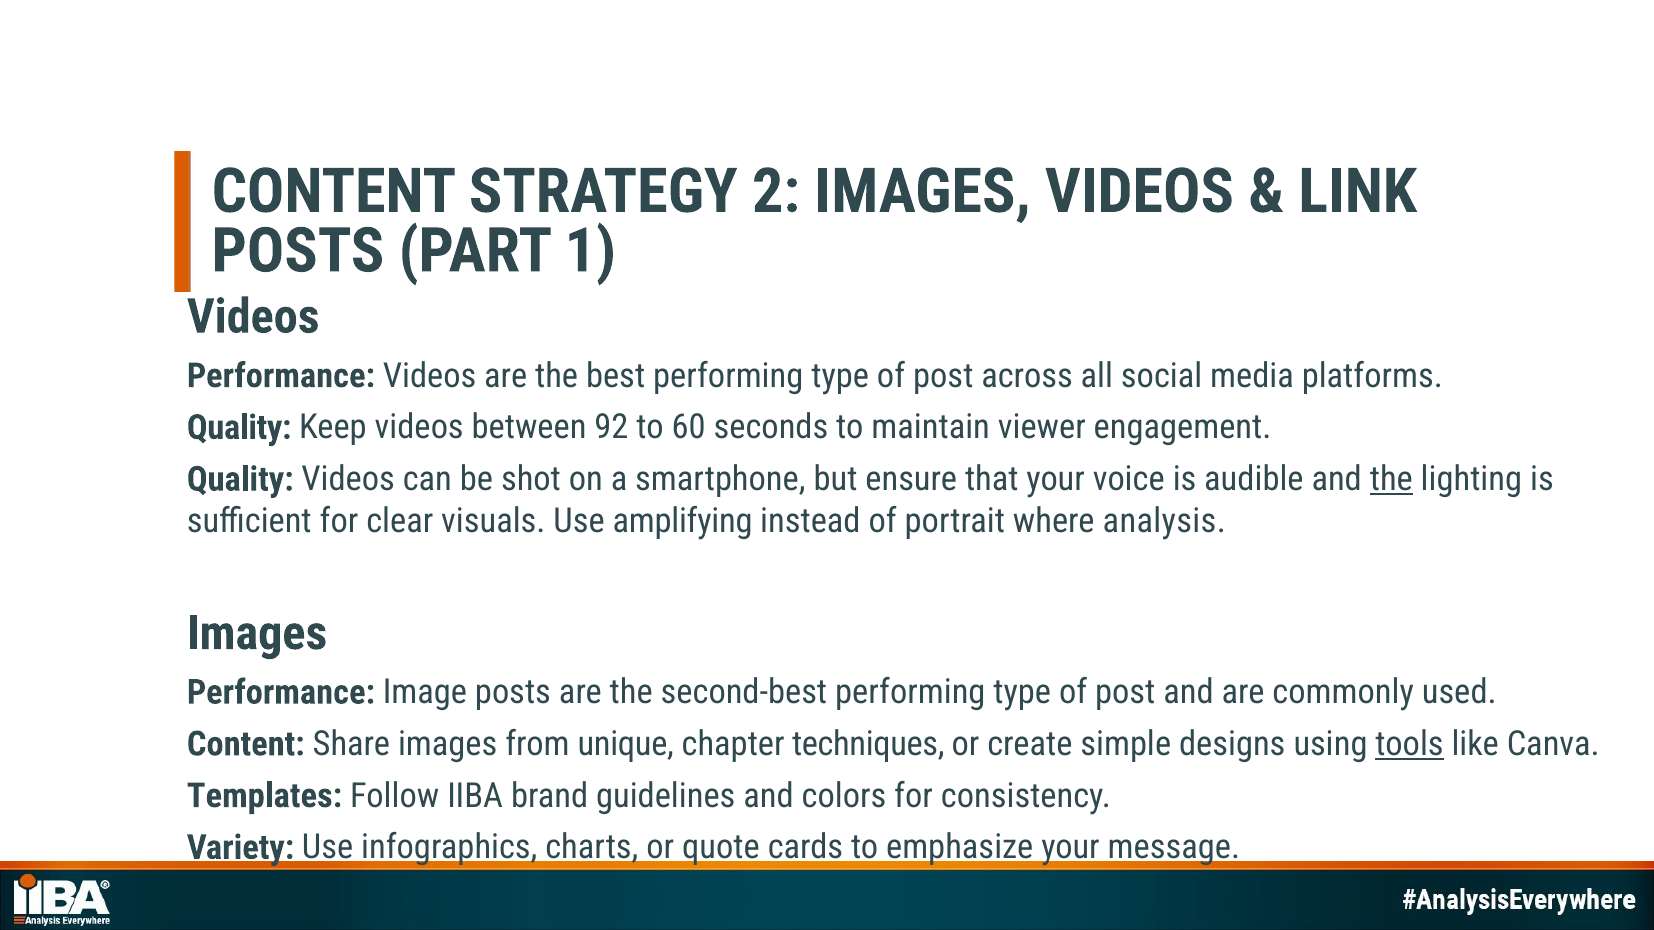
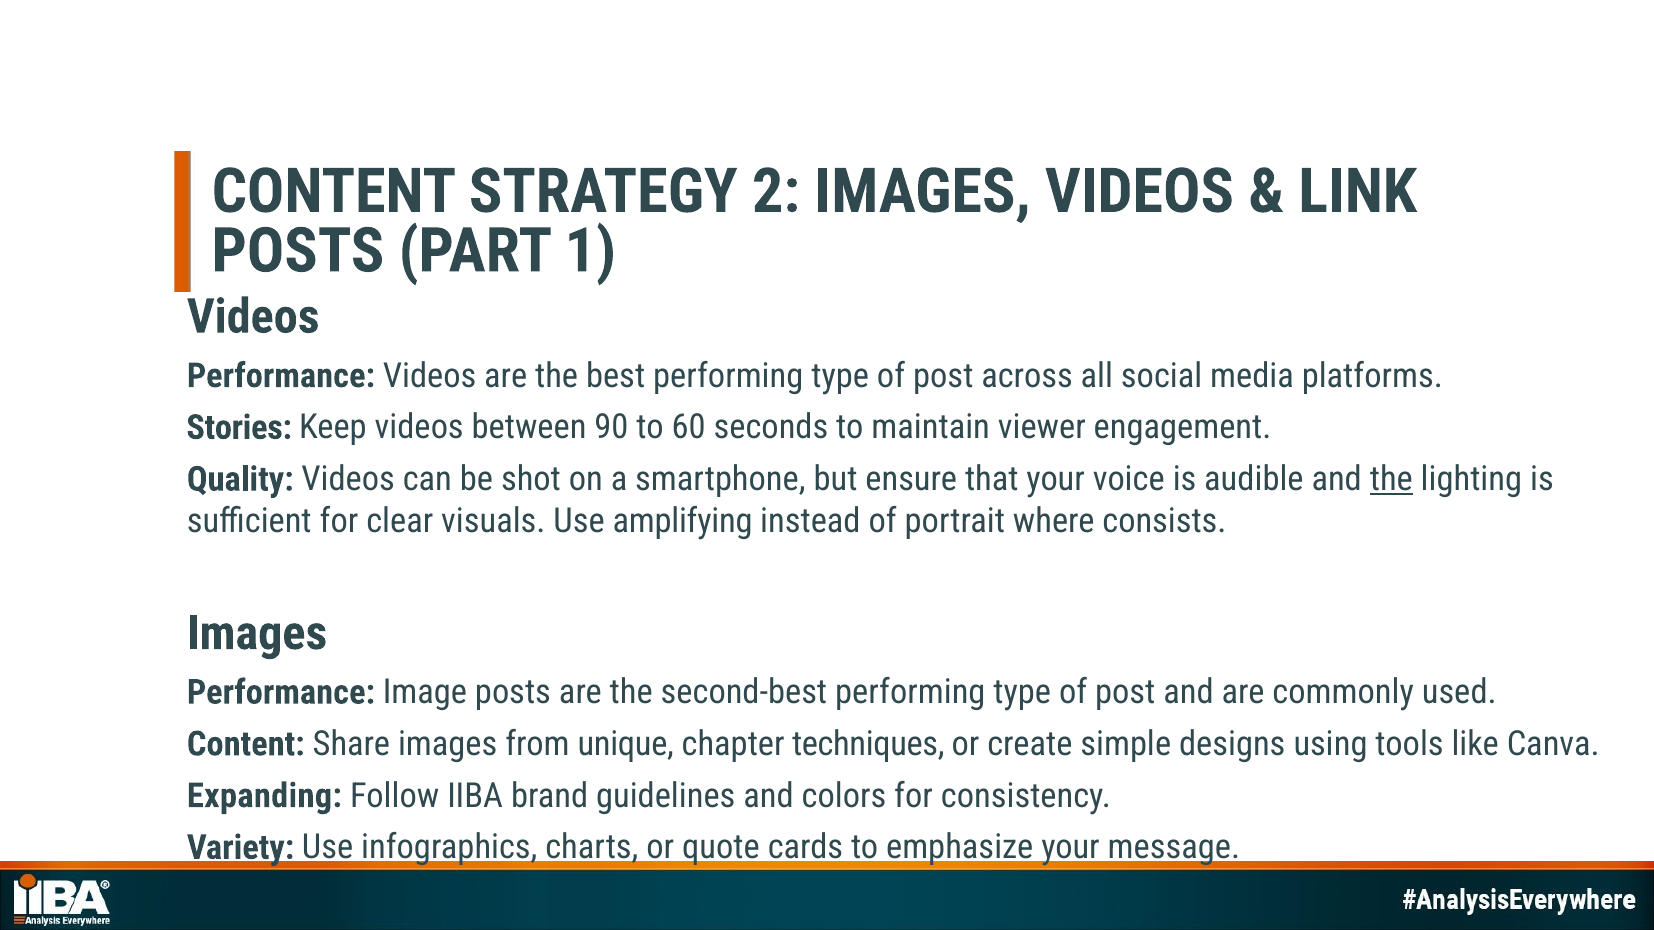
Quality at (239, 428): Quality -> Stories
92: 92 -> 90
analysis: analysis -> consists
tools underline: present -> none
Templates: Templates -> Expanding
